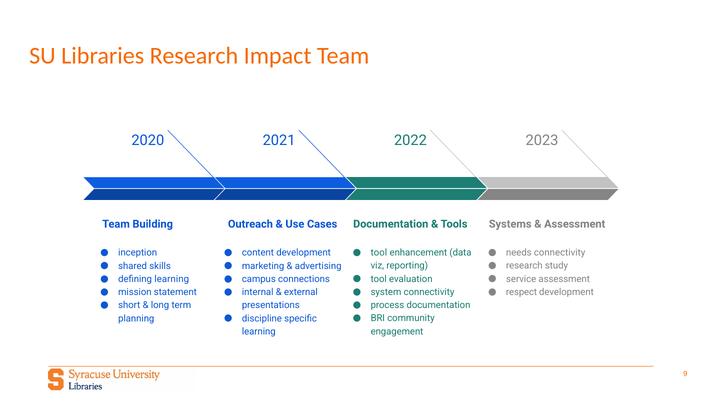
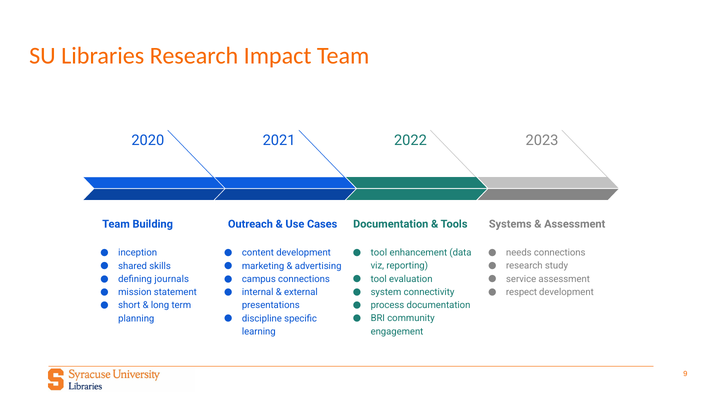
needs connectivity: connectivity -> connections
defining learning: learning -> journals
